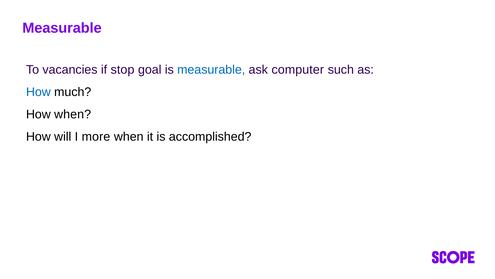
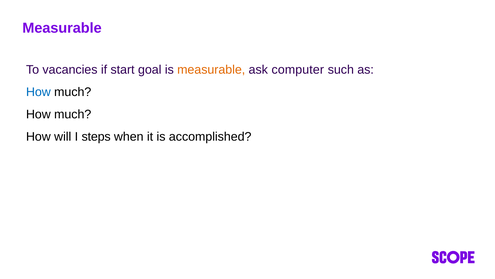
stop: stop -> start
measurable at (211, 70) colour: blue -> orange
when at (73, 114): when -> much
more: more -> steps
